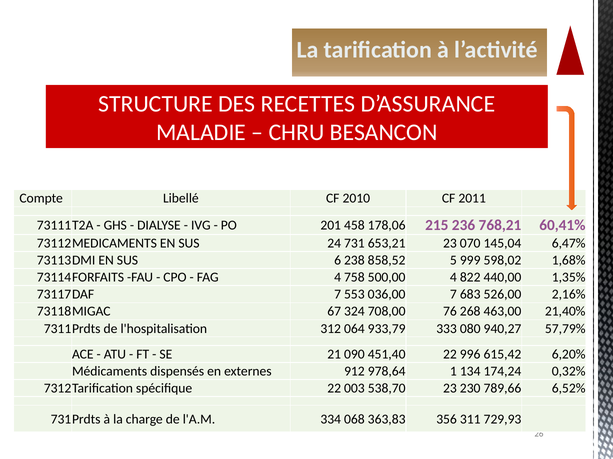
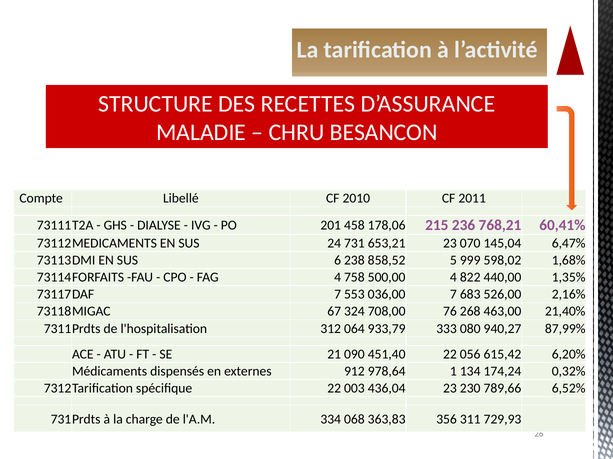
57,79%: 57,79% -> 87,99%
996: 996 -> 056
538,70: 538,70 -> 436,04
